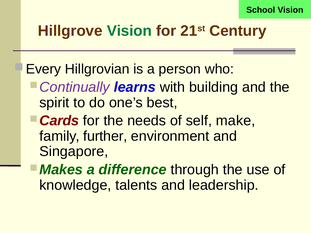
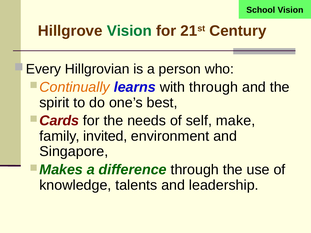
Continually colour: purple -> orange
with building: building -> through
further: further -> invited
